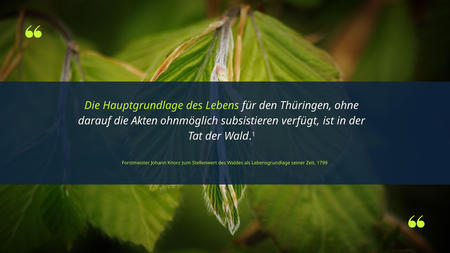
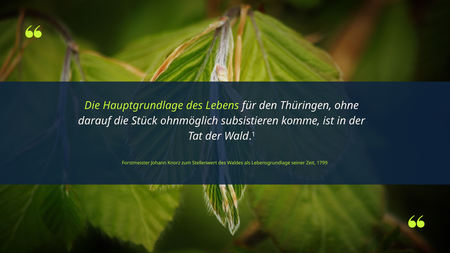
Akten: Akten -> Stück
verfügt: verfügt -> komme
